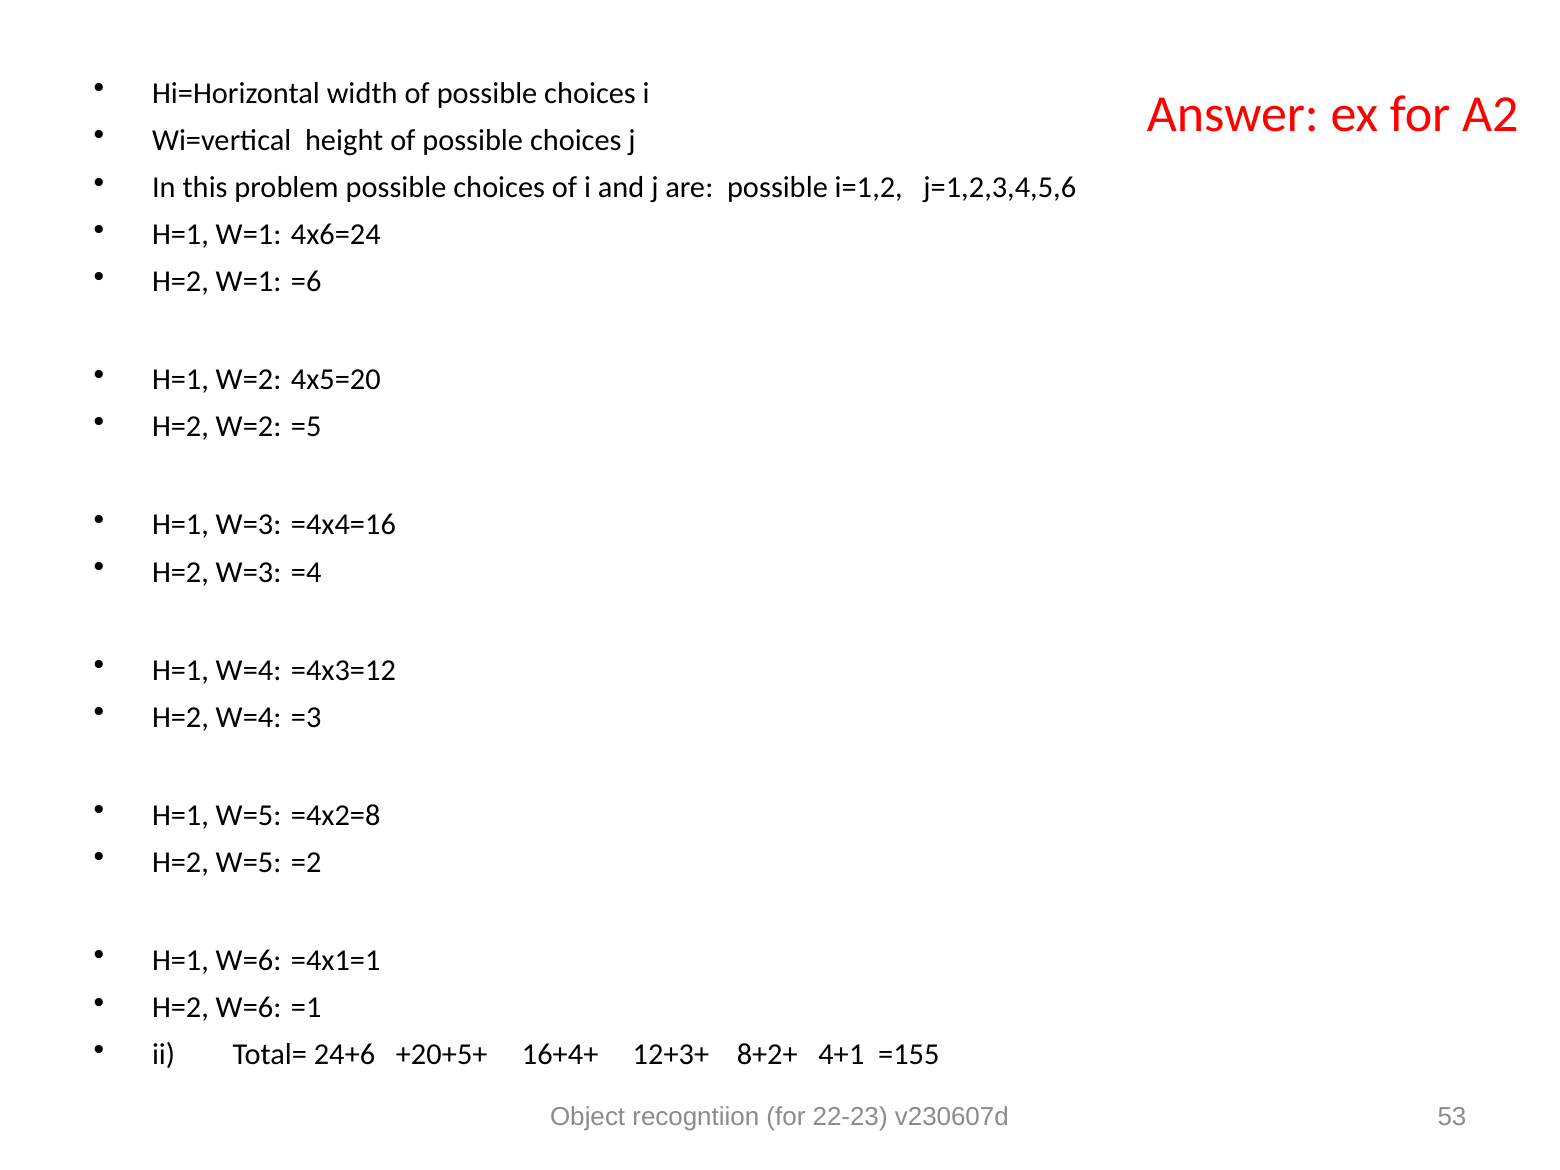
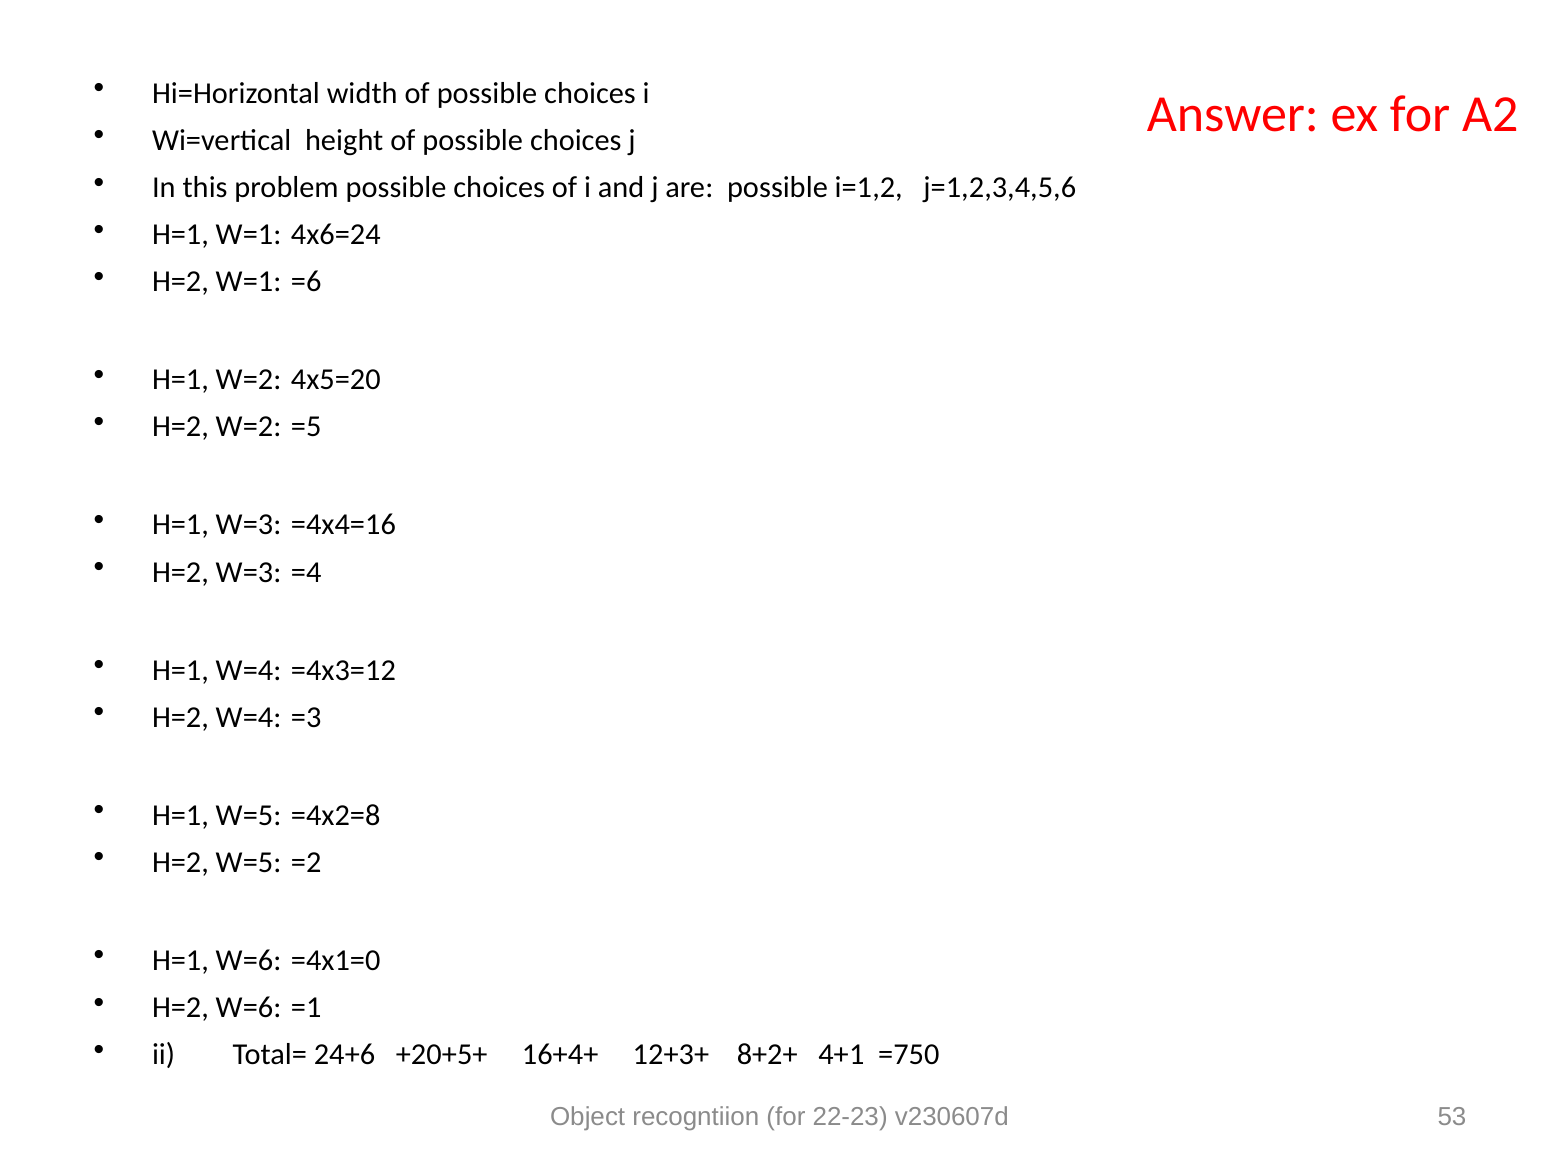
=4x1=1: =4x1=1 -> =4x1=0
=155: =155 -> =750
